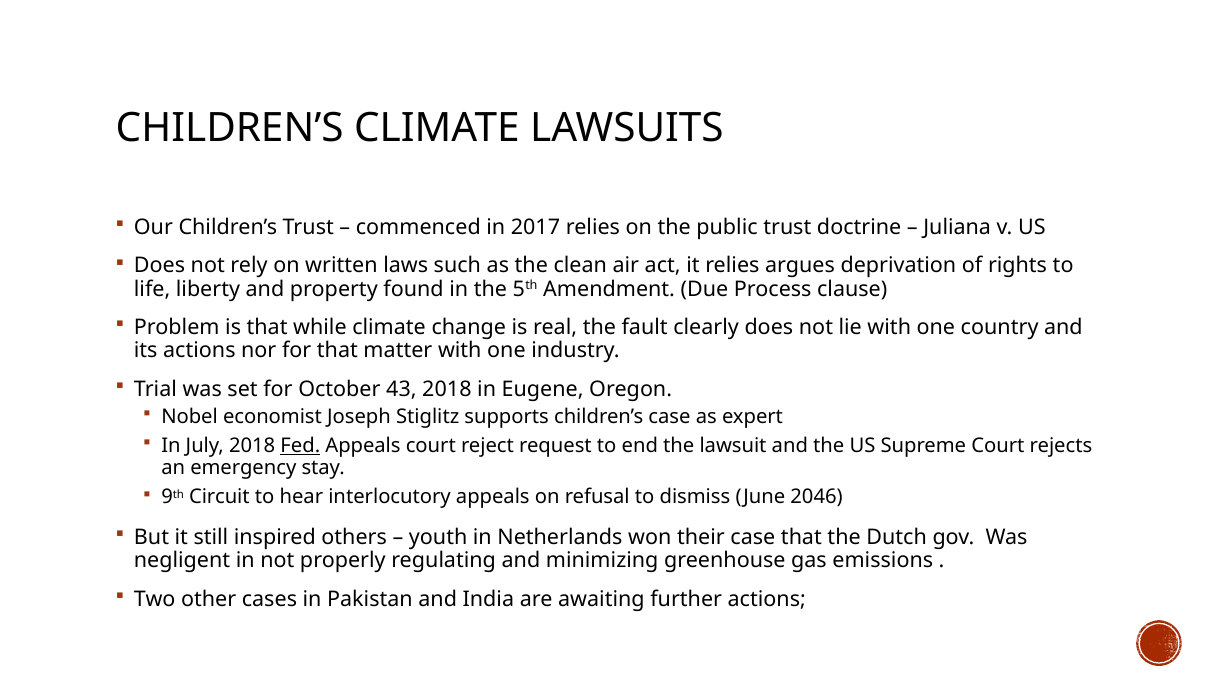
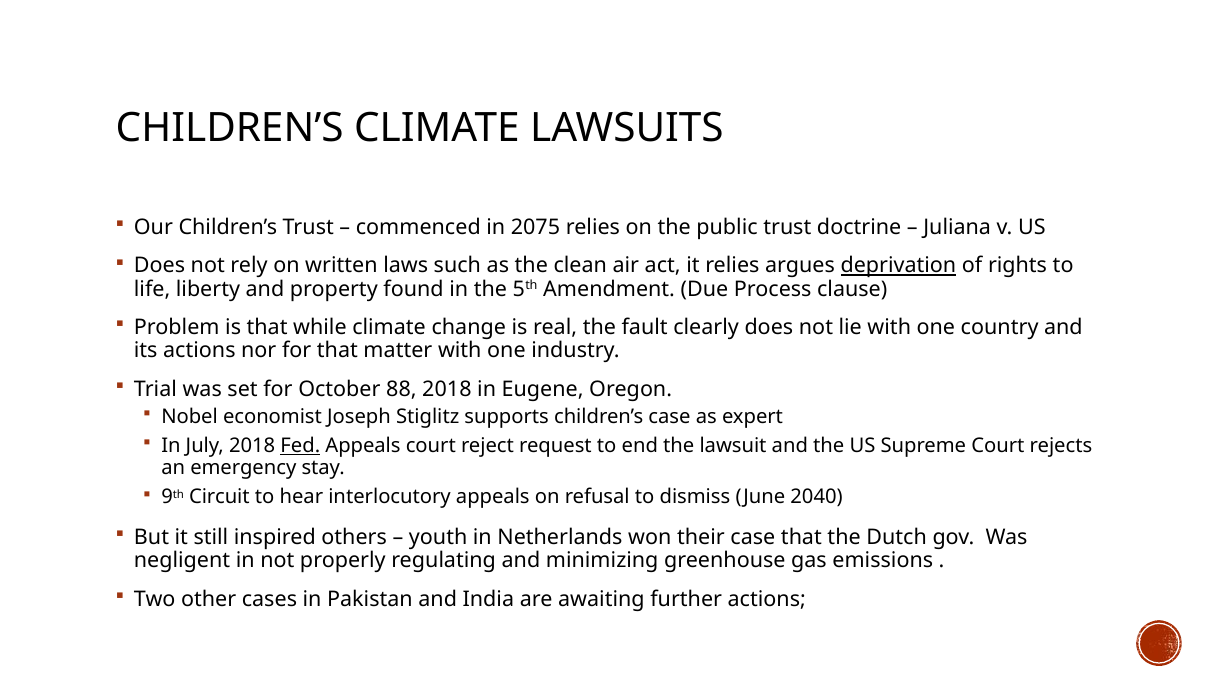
2017: 2017 -> 2075
deprivation underline: none -> present
43: 43 -> 88
2046: 2046 -> 2040
